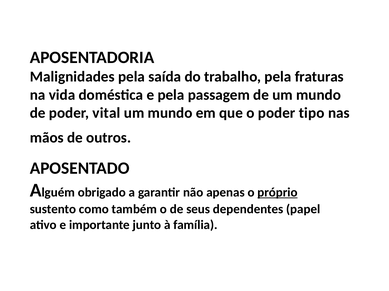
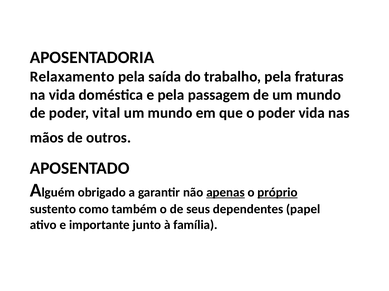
Malignidades: Malignidades -> Relaxamento
poder tipo: tipo -> vida
apenas underline: none -> present
